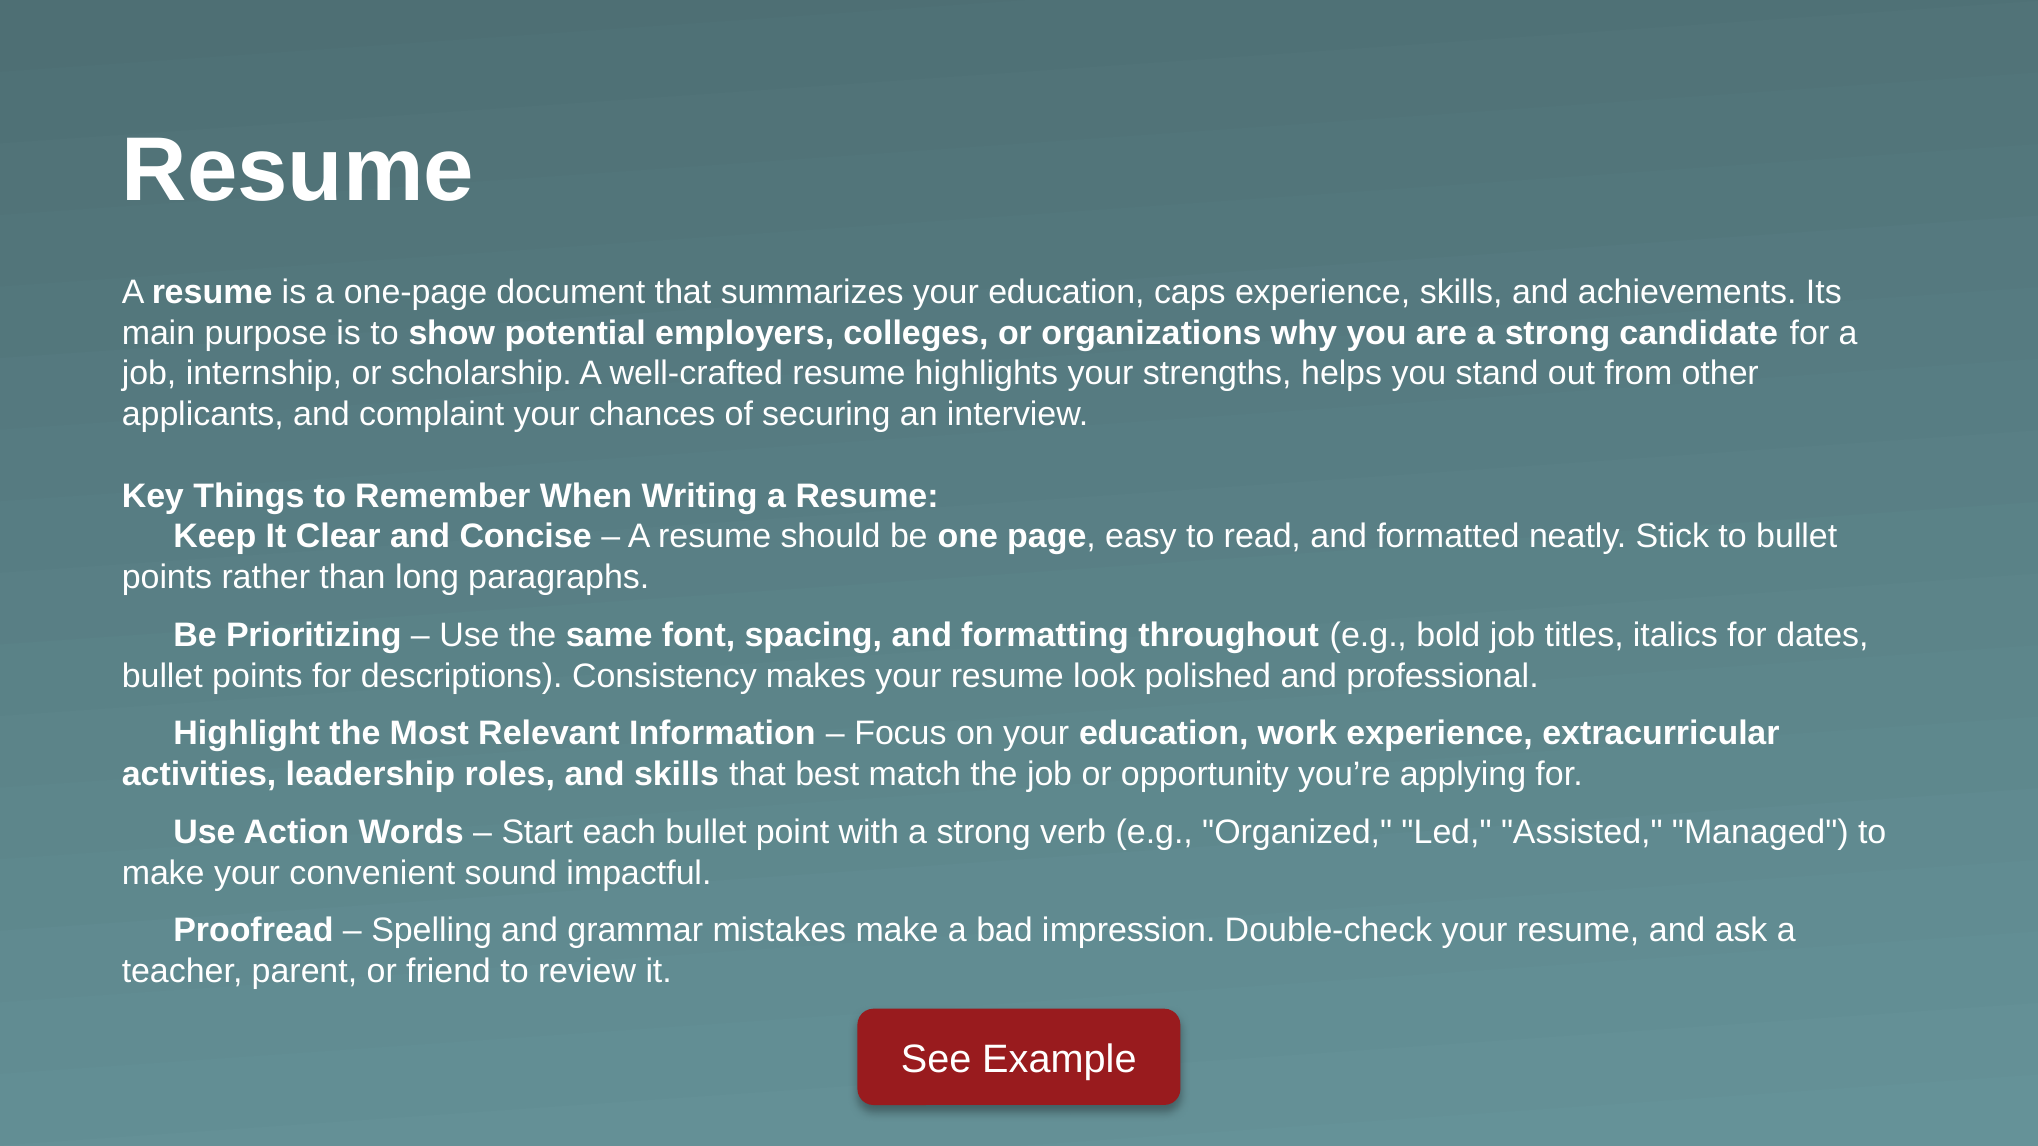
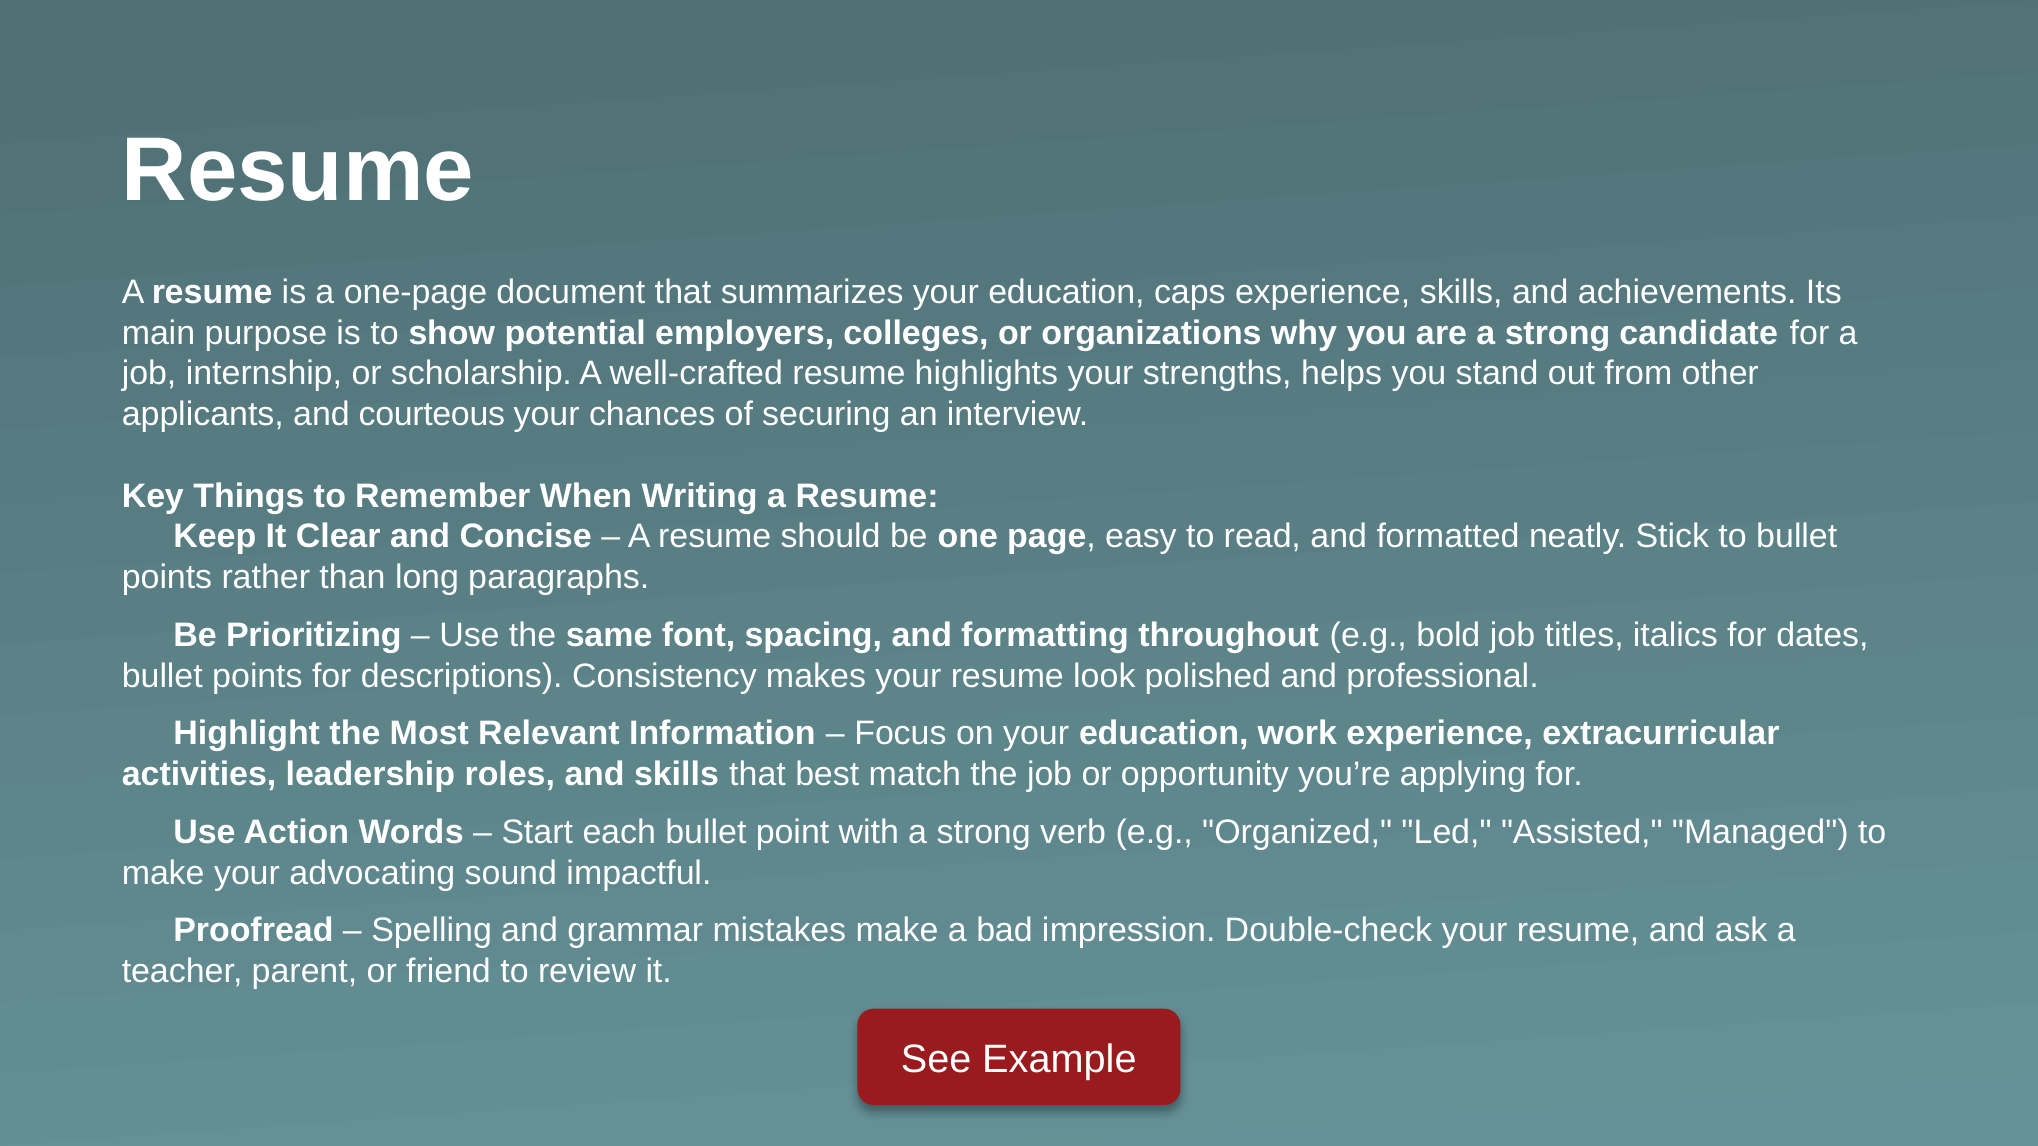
complaint: complaint -> courteous
convenient: convenient -> advocating
